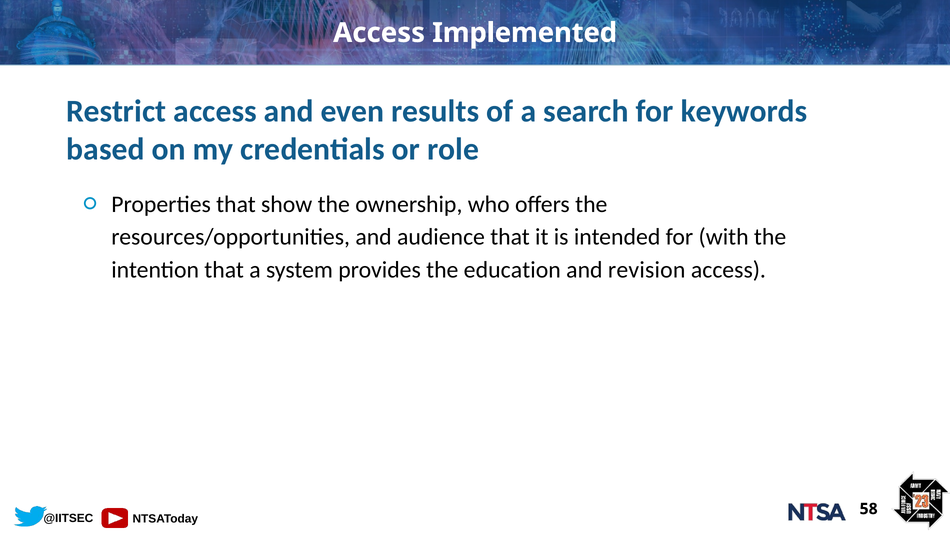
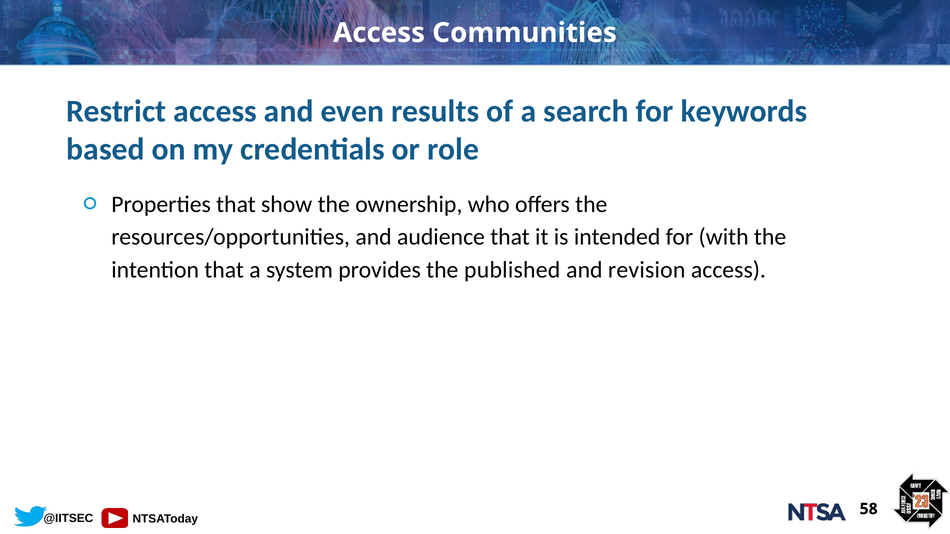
Implemented: Implemented -> Communities
education: education -> published
